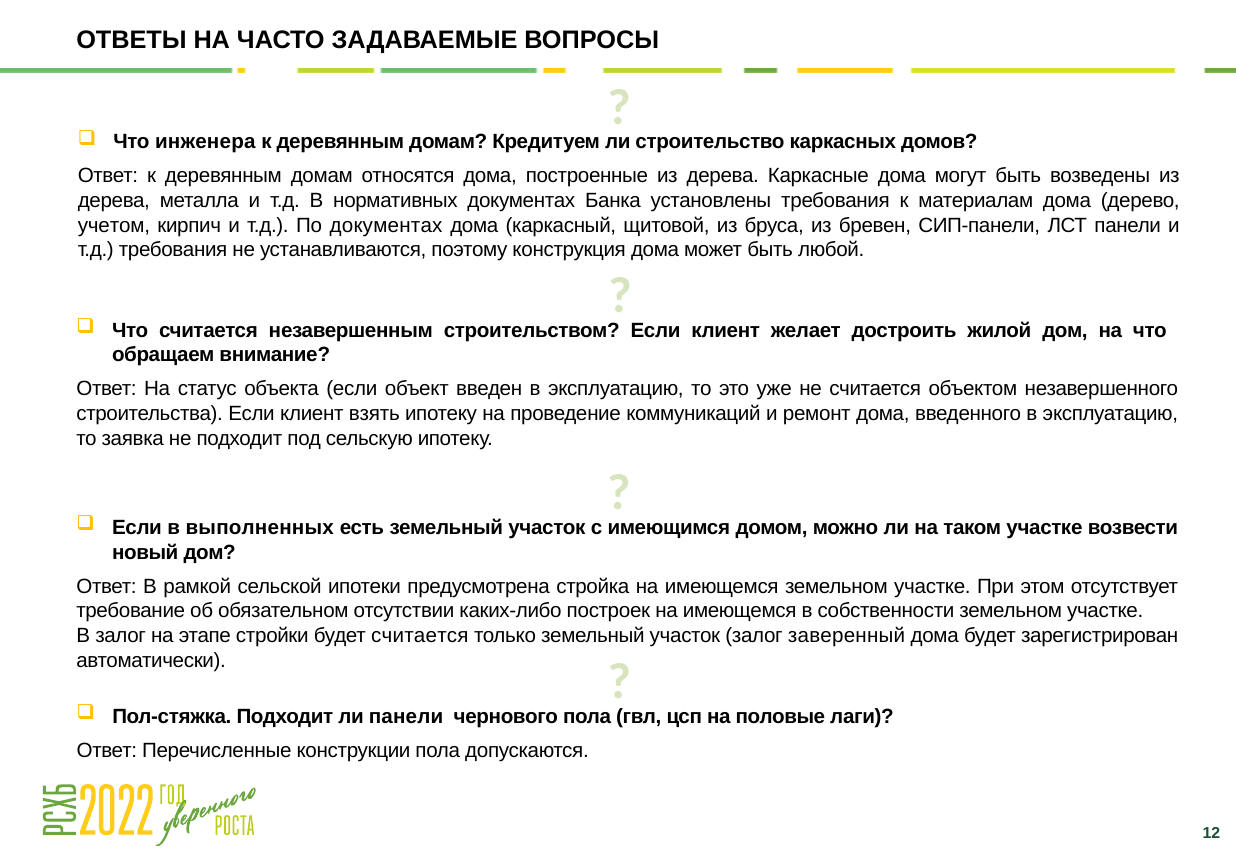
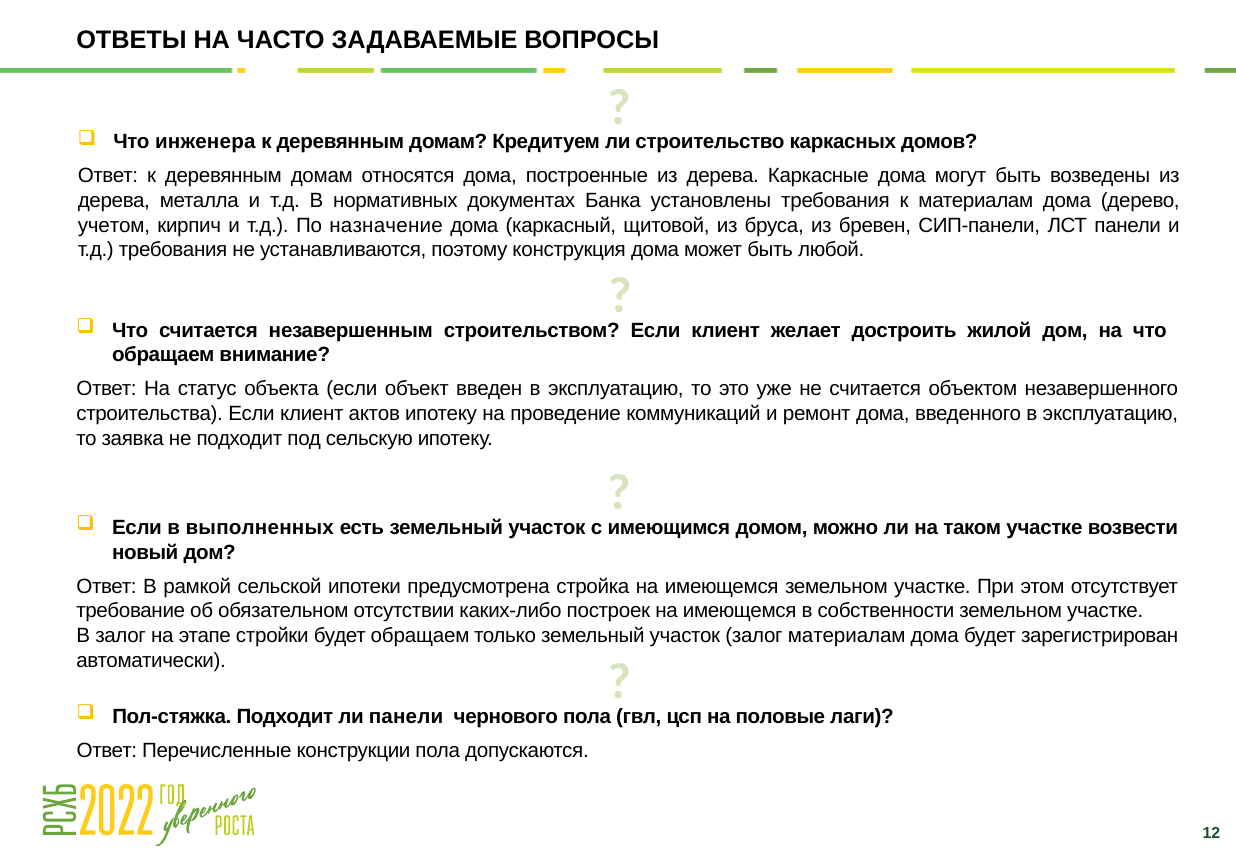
По документах: документах -> назначение
взять: взять -> актов
будет считается: считается -> обращаем
залог заверенный: заверенный -> материалам
